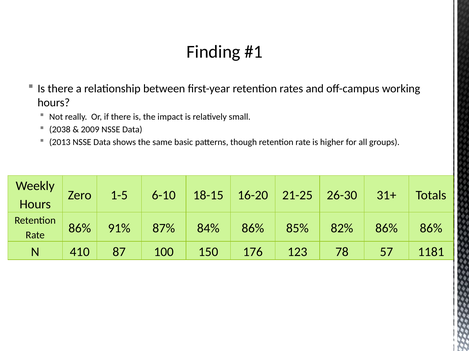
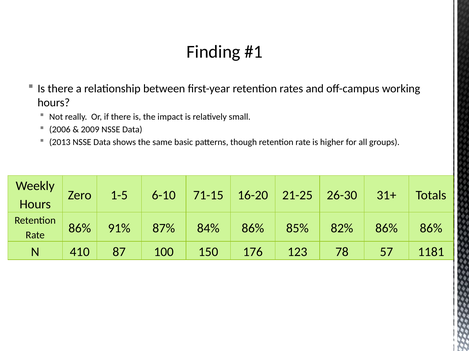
2038: 2038 -> 2006
18-15: 18-15 -> 71-15
